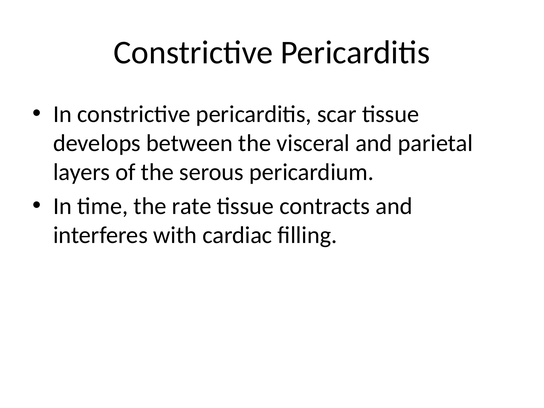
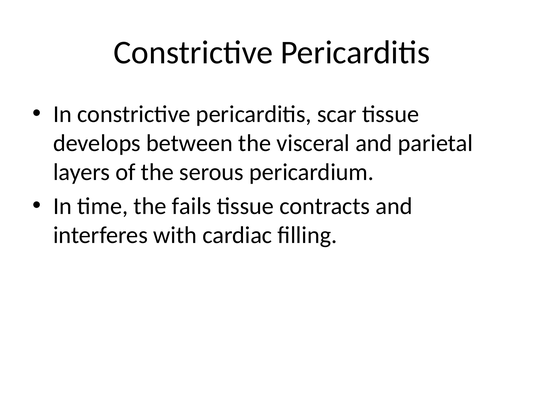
rate: rate -> fails
